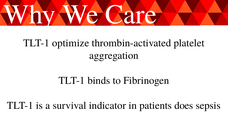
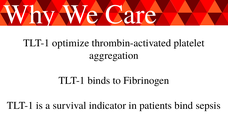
does: does -> bind
